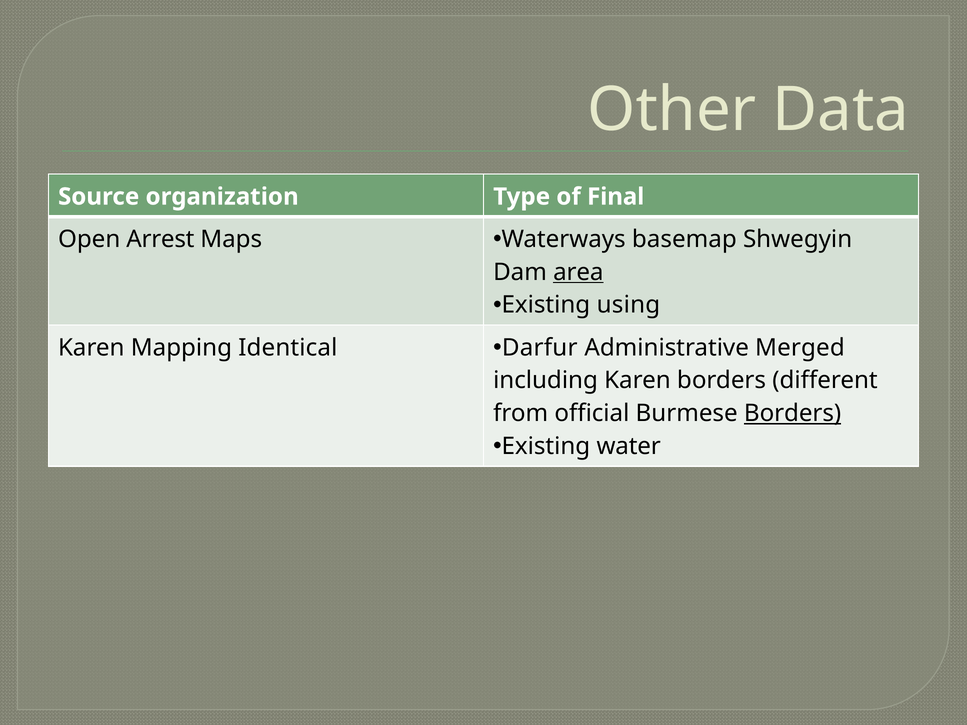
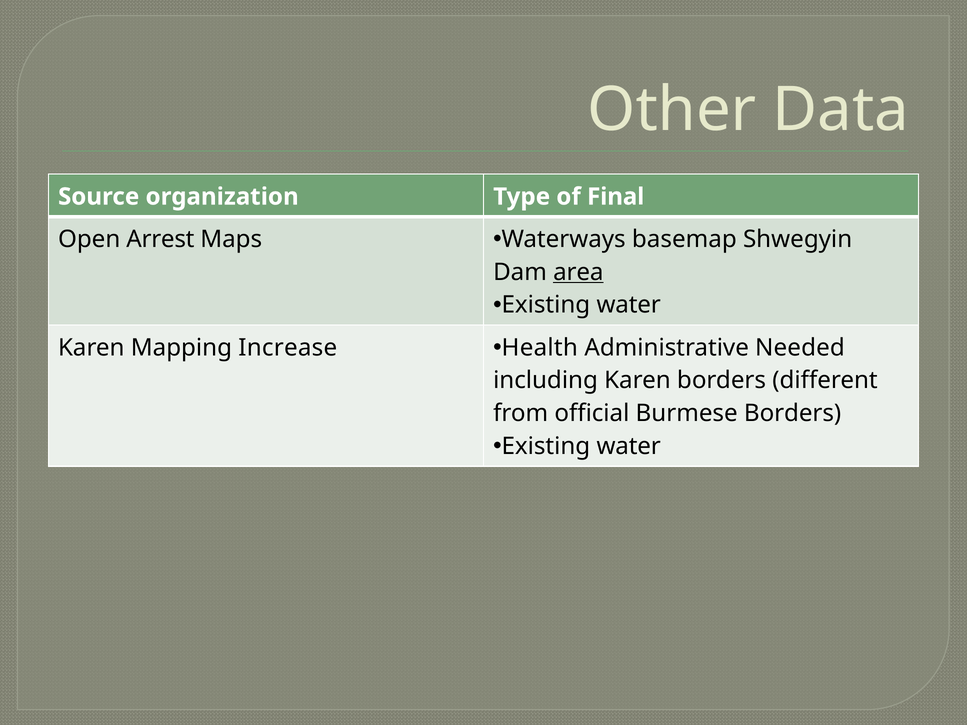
using at (628, 305): using -> water
Identical: Identical -> Increase
Darfur: Darfur -> Health
Merged: Merged -> Needed
Borders at (793, 414) underline: present -> none
